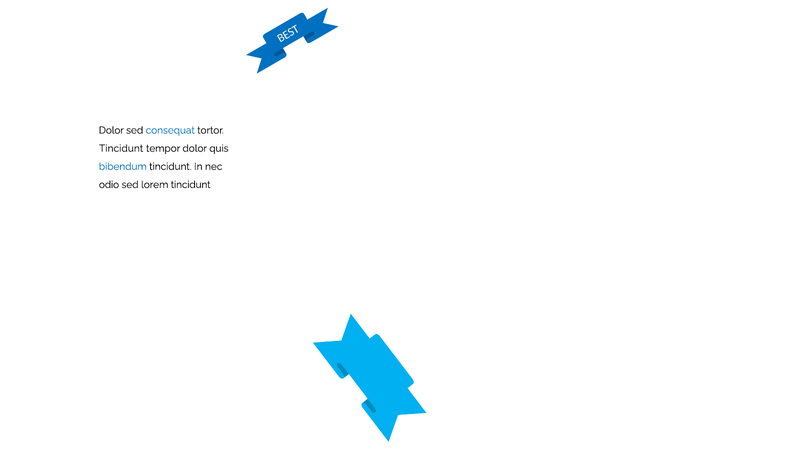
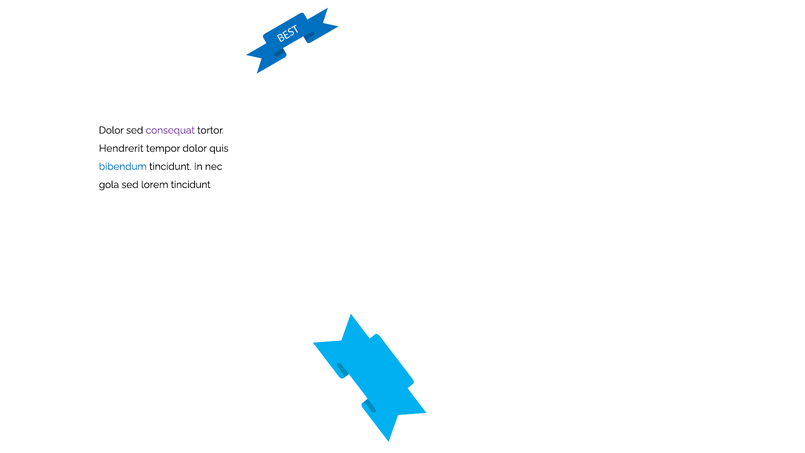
consequat colour: blue -> purple
Tincidunt at (121, 148): Tincidunt -> Hendrerit
odio: odio -> gola
